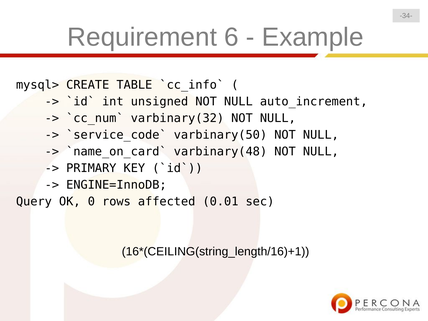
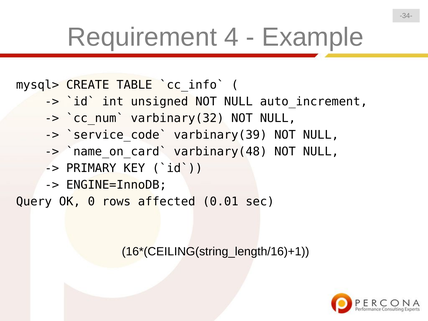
6: 6 -> 4
varbinary(50: varbinary(50 -> varbinary(39
